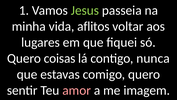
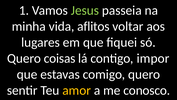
nunca: nunca -> impor
amor colour: pink -> yellow
imagem: imagem -> conosco
